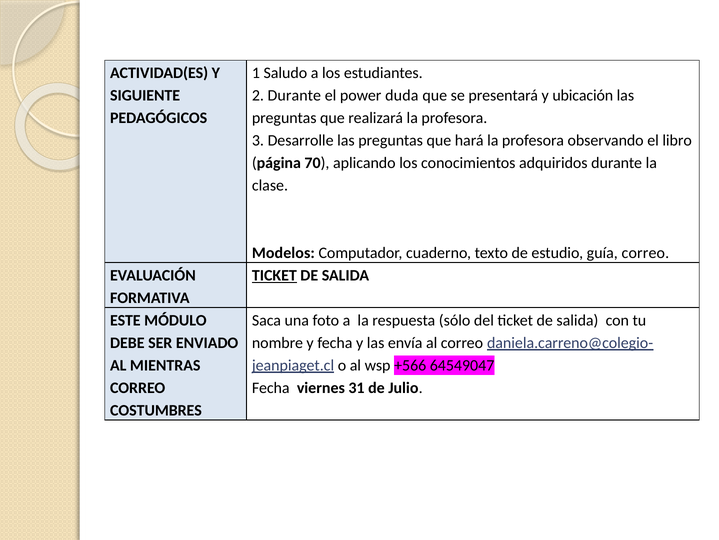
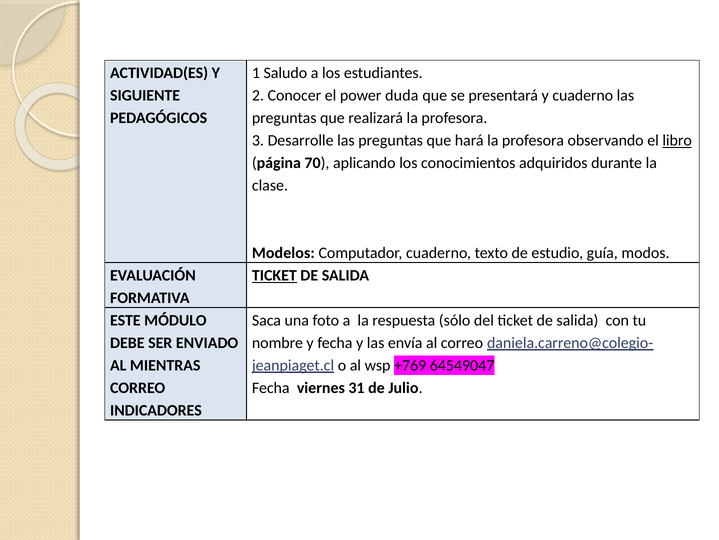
2 Durante: Durante -> Conocer
y ubicación: ubicación -> cuaderno
libro underline: none -> present
guía correo: correo -> modos
+566: +566 -> +769
COSTUMBRES: COSTUMBRES -> INDICADORES
